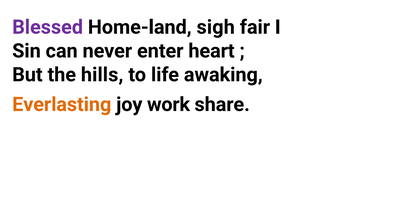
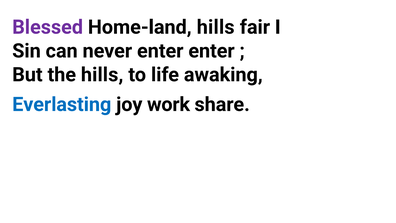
Home-land sigh: sigh -> hills
enter heart: heart -> enter
Everlasting colour: orange -> blue
